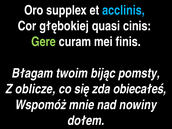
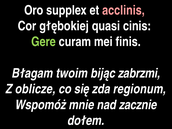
acclinis colour: light blue -> pink
pomsty: pomsty -> zabrzmi
obiecałeś: obiecałeś -> regionum
nowiny: nowiny -> zacznie
